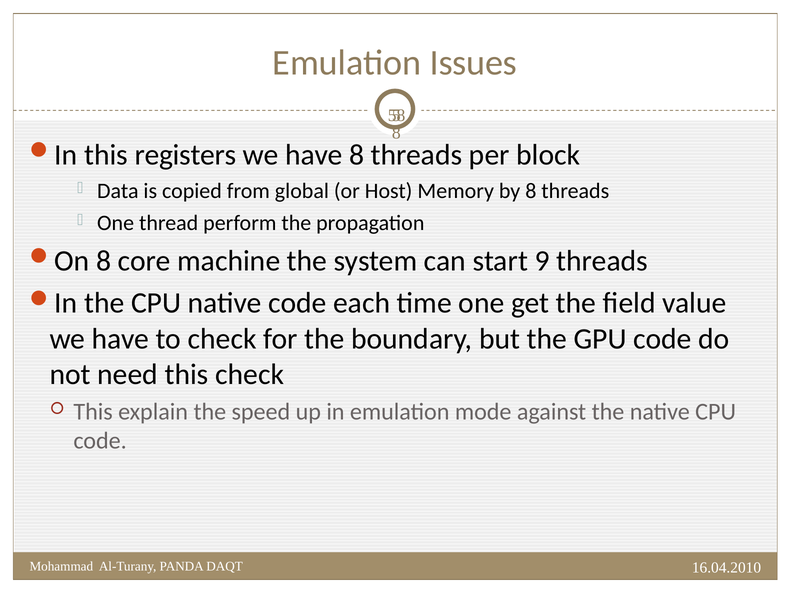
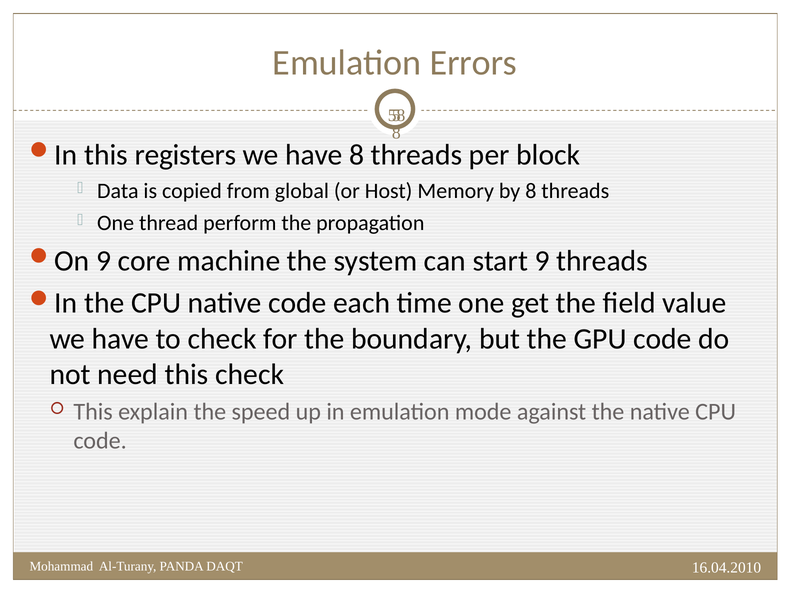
Issues: Issues -> Errors
8 at (104, 261): 8 -> 9
